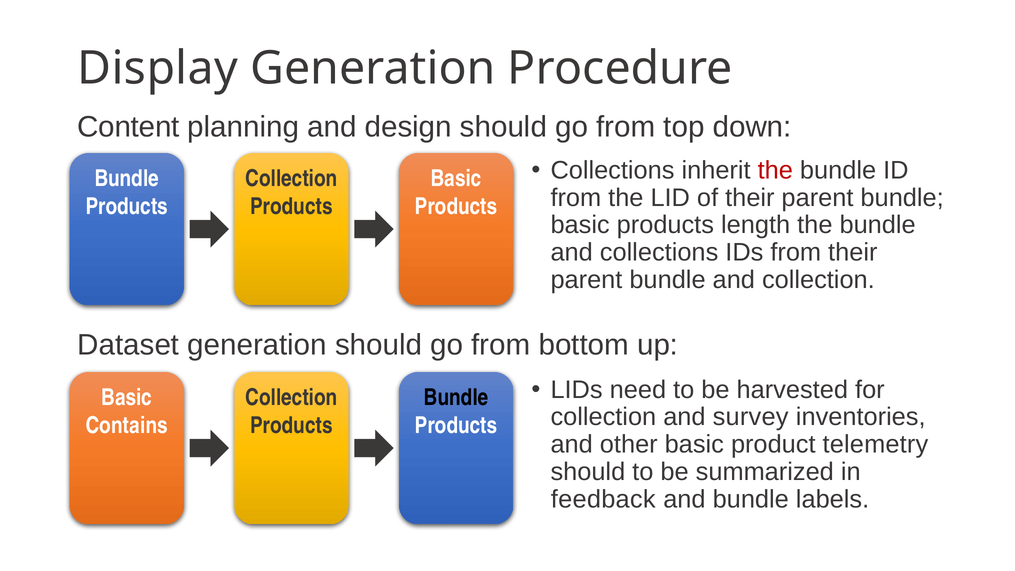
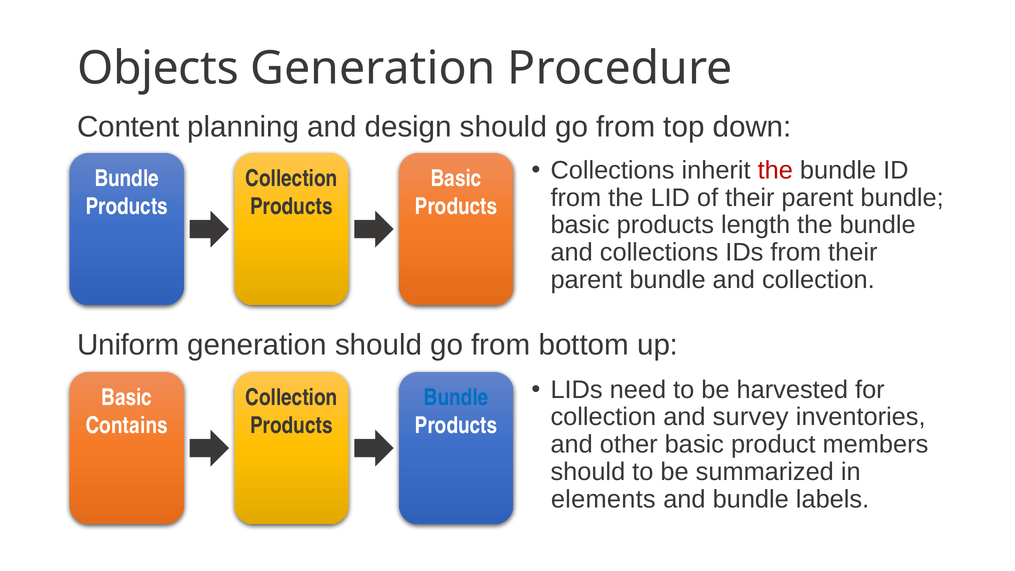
Display: Display -> Objects
Dataset: Dataset -> Uniform
Bundle at (456, 398) colour: black -> blue
telemetry: telemetry -> members
feedback: feedback -> elements
